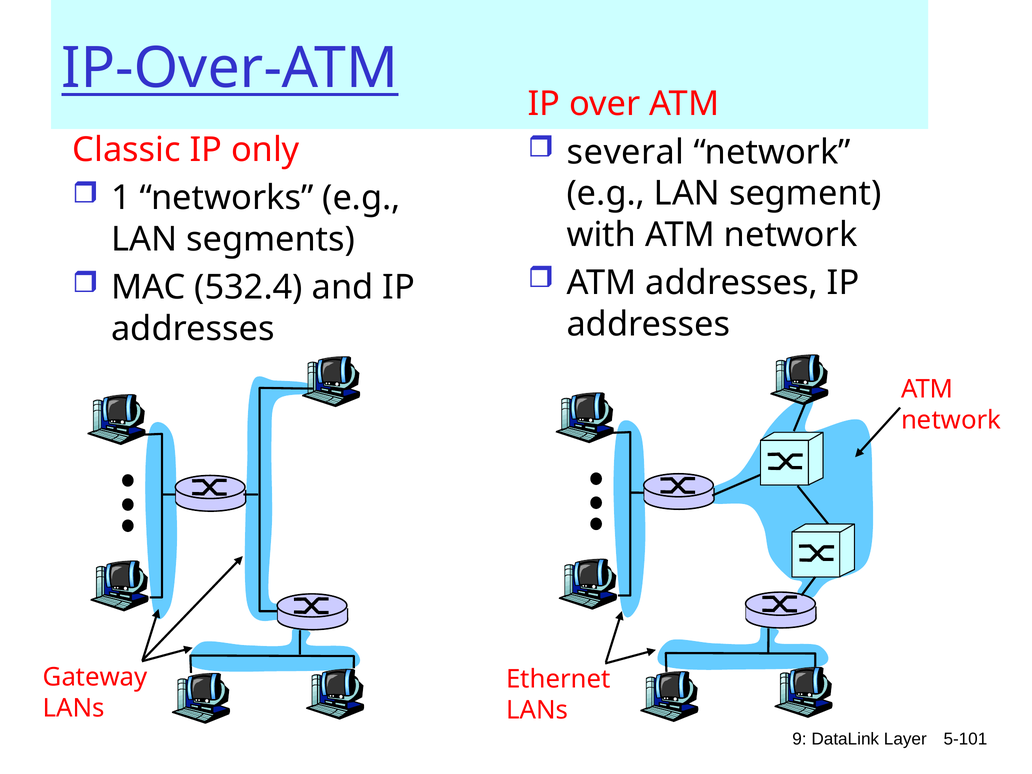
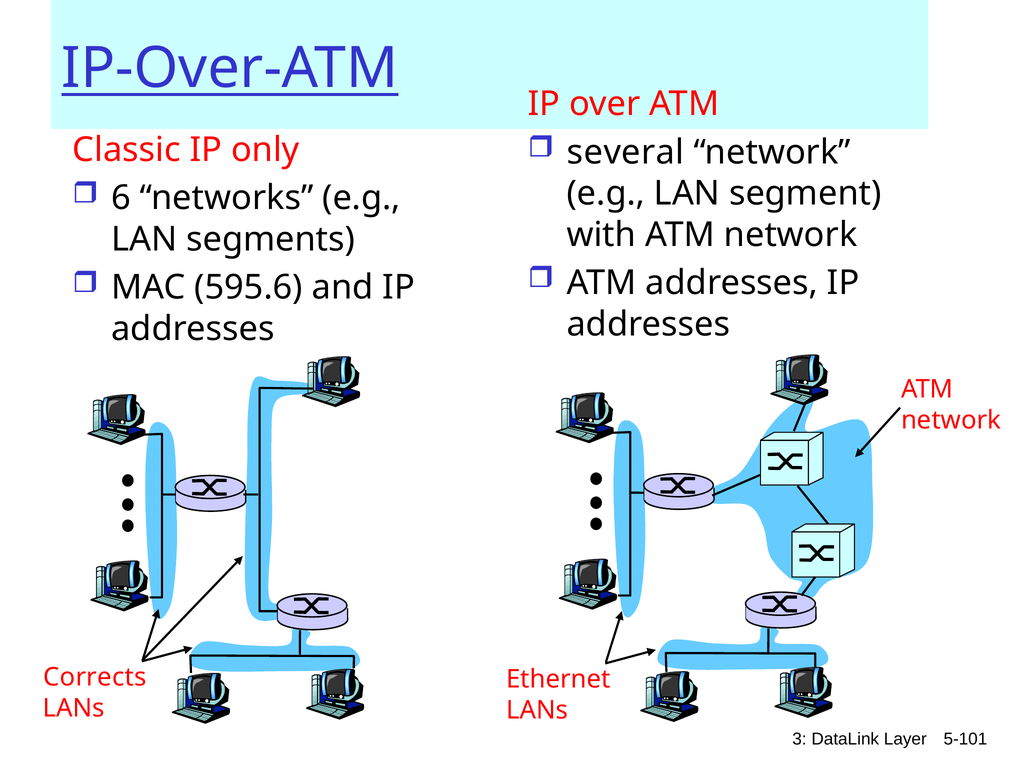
1: 1 -> 6
532.4: 532.4 -> 595.6
Gateway: Gateway -> Corrects
9: 9 -> 3
